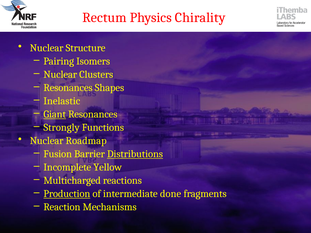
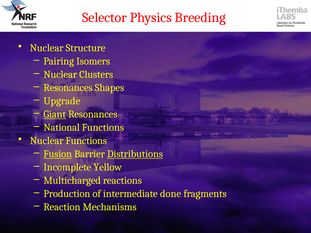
Rectum: Rectum -> Selector
Chirality: Chirality -> Breeding
Inelastic: Inelastic -> Upgrade
Strongly: Strongly -> National
Nuclear Roadmap: Roadmap -> Functions
Fusion underline: none -> present
Production underline: present -> none
